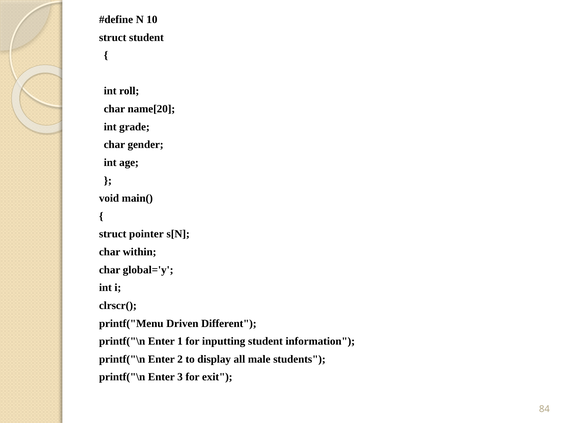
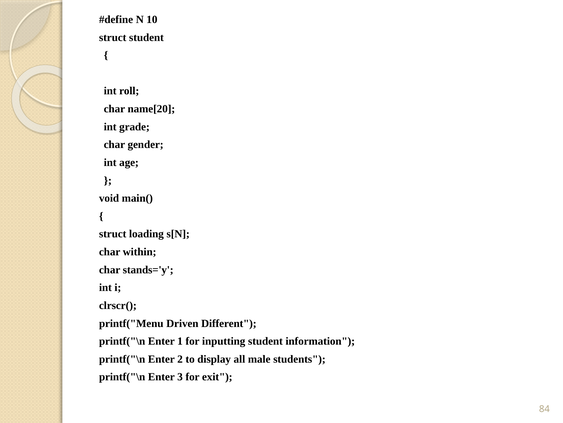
pointer: pointer -> loading
global='y: global='y -> stands='y
